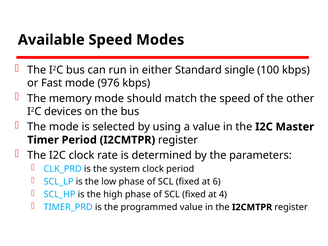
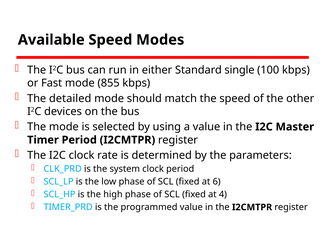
976: 976 -> 855
memory: memory -> detailed
